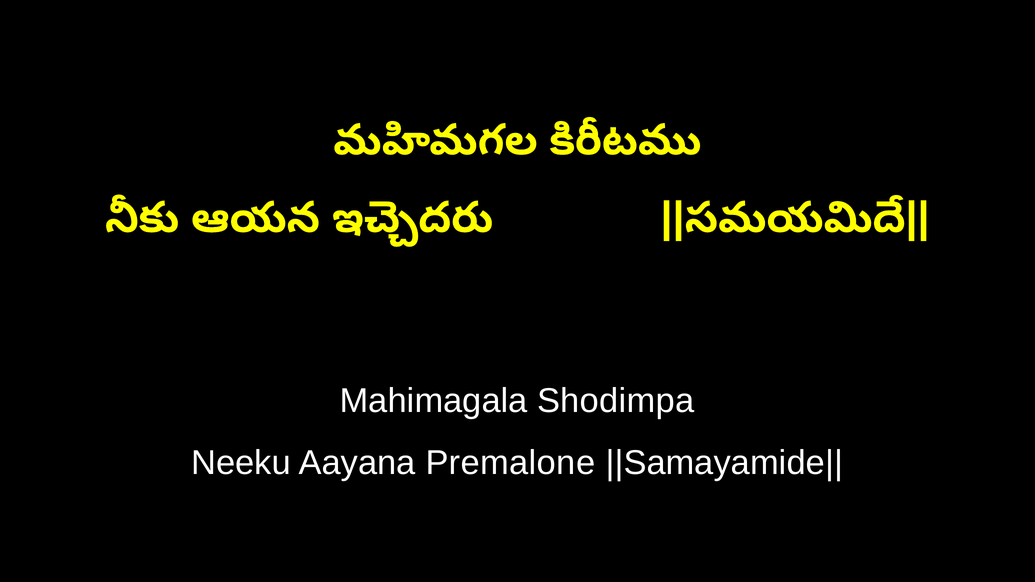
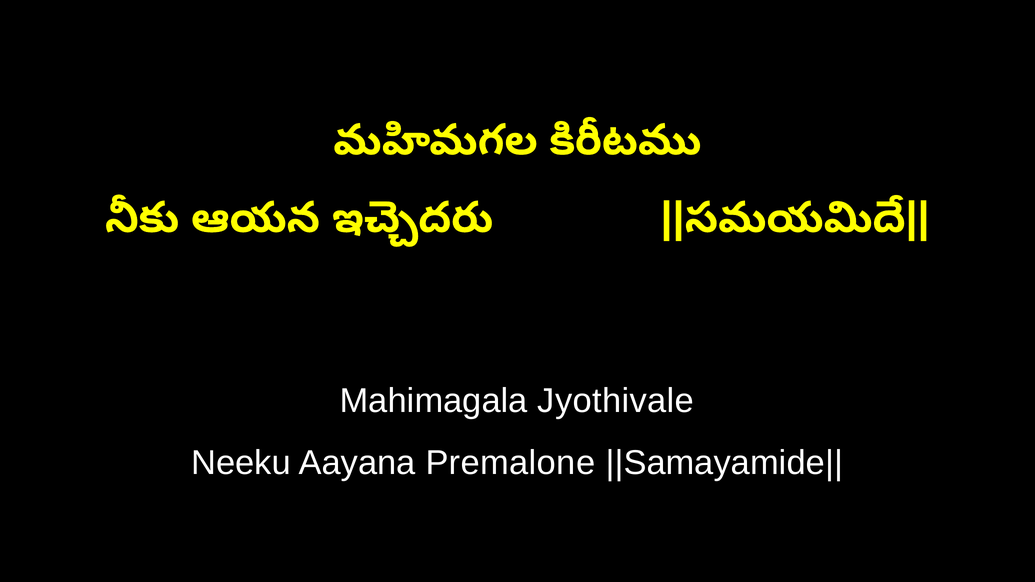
Shodimpa: Shodimpa -> Jyothivale
